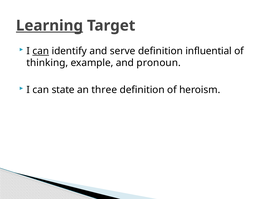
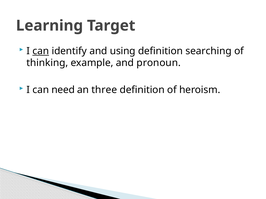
Learning underline: present -> none
serve: serve -> using
influential: influential -> searching
state: state -> need
